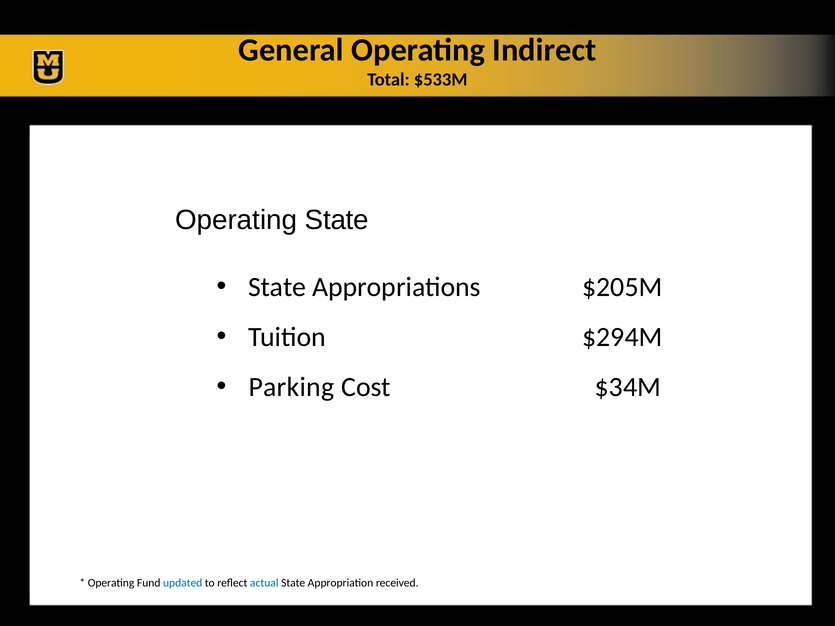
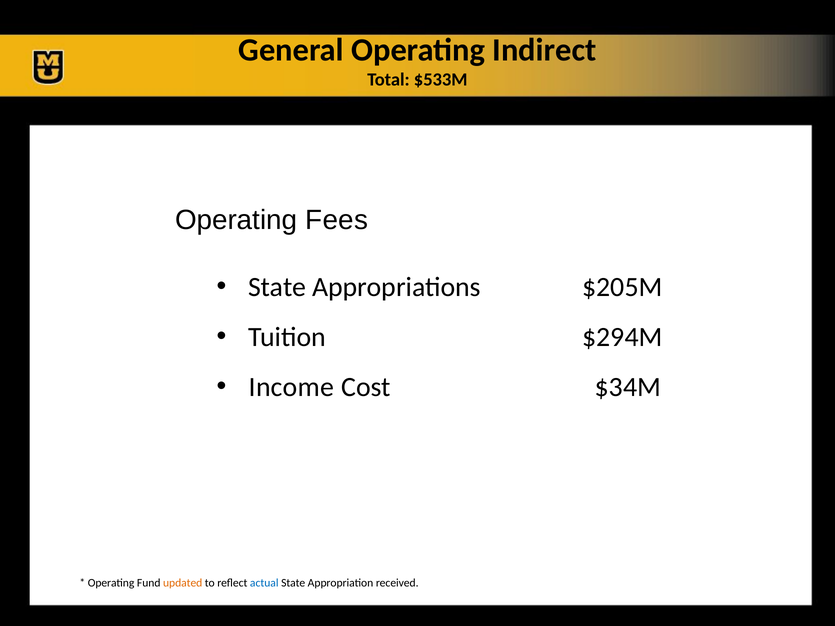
Operating State: State -> Fees
Parking: Parking -> Income
updated colour: blue -> orange
